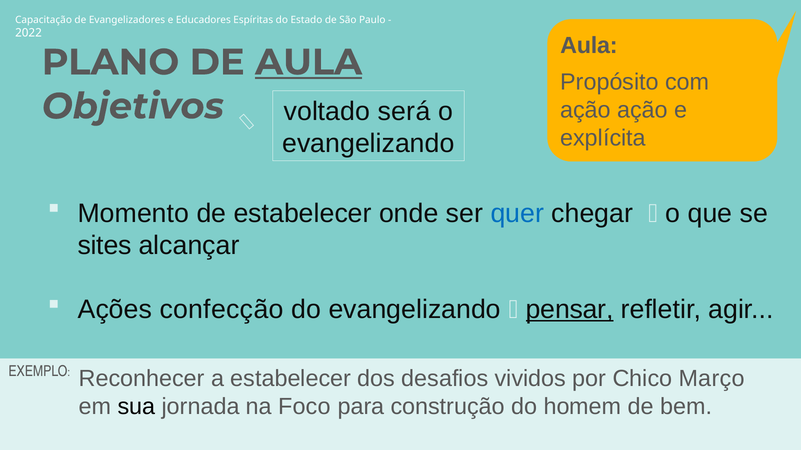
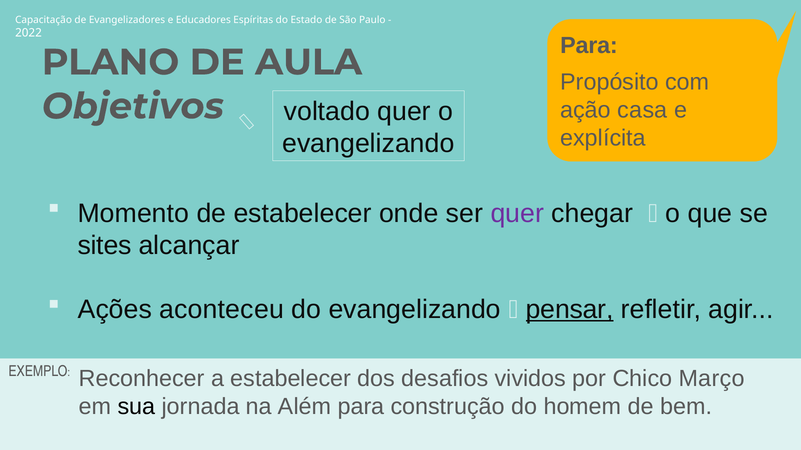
Aula at (589, 46): Aula -> Para
AULA at (309, 62) underline: present -> none
ação ação: ação -> casa
voltado será: será -> quer
quer at (517, 214) colour: blue -> purple
confecção: confecção -> aconteceu
Foco: Foco -> Além
